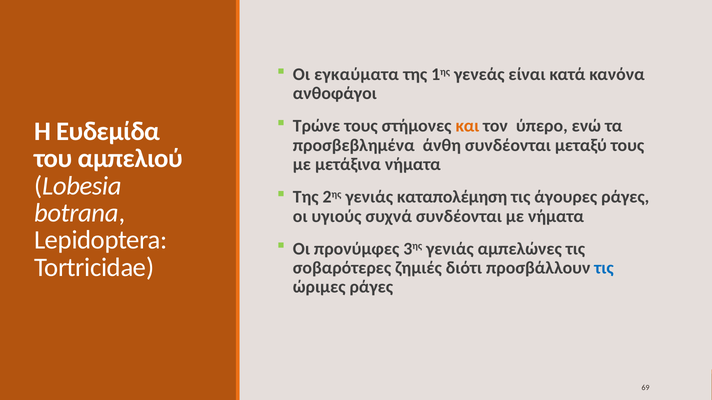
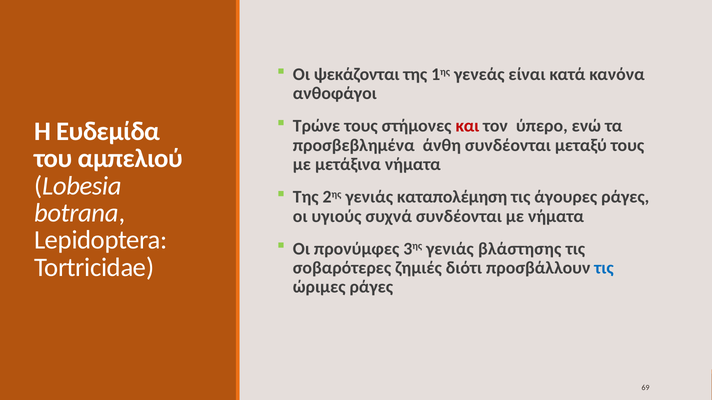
εγκαύματα: εγκαύματα -> ψεκάζονται
και colour: orange -> red
αμπελώνες: αμπελώνες -> βλάστησης
